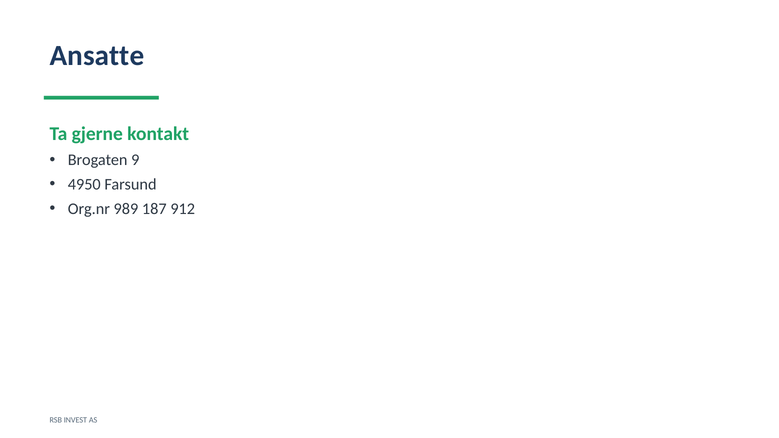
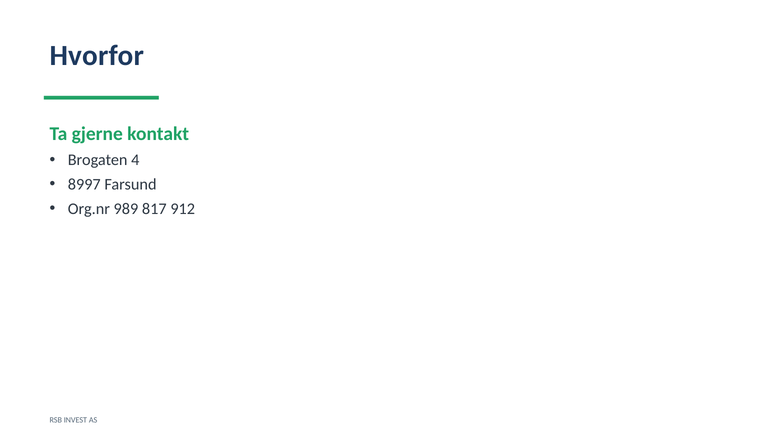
Ansatte: Ansatte -> Hvorfor
9: 9 -> 4
4950: 4950 -> 8997
187: 187 -> 817
